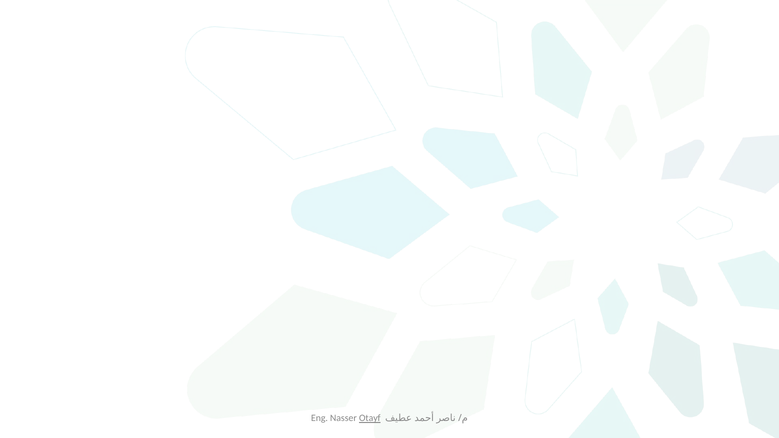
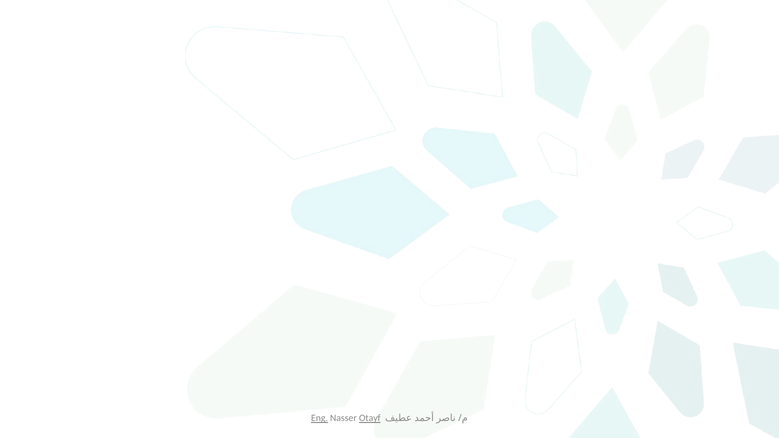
Eng underline: none -> present
